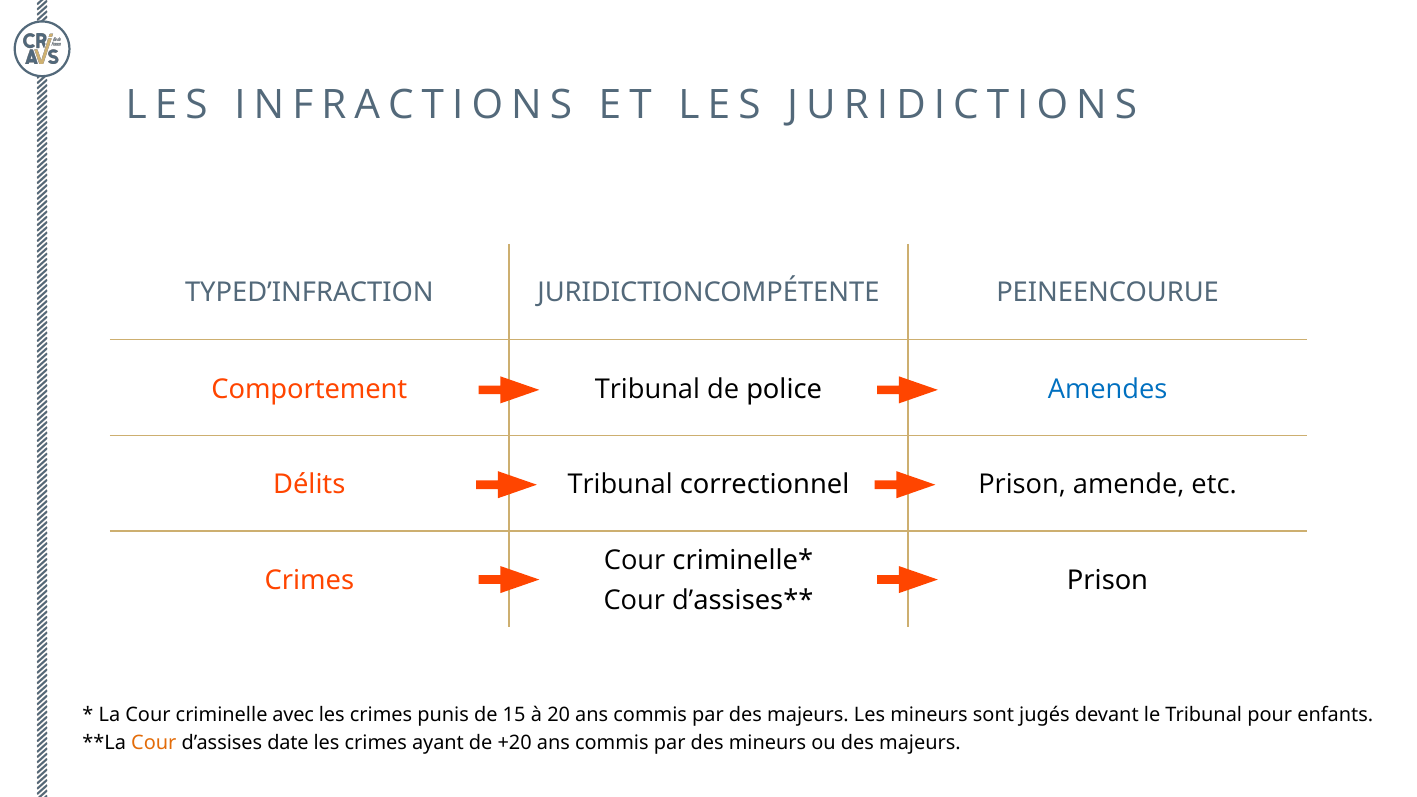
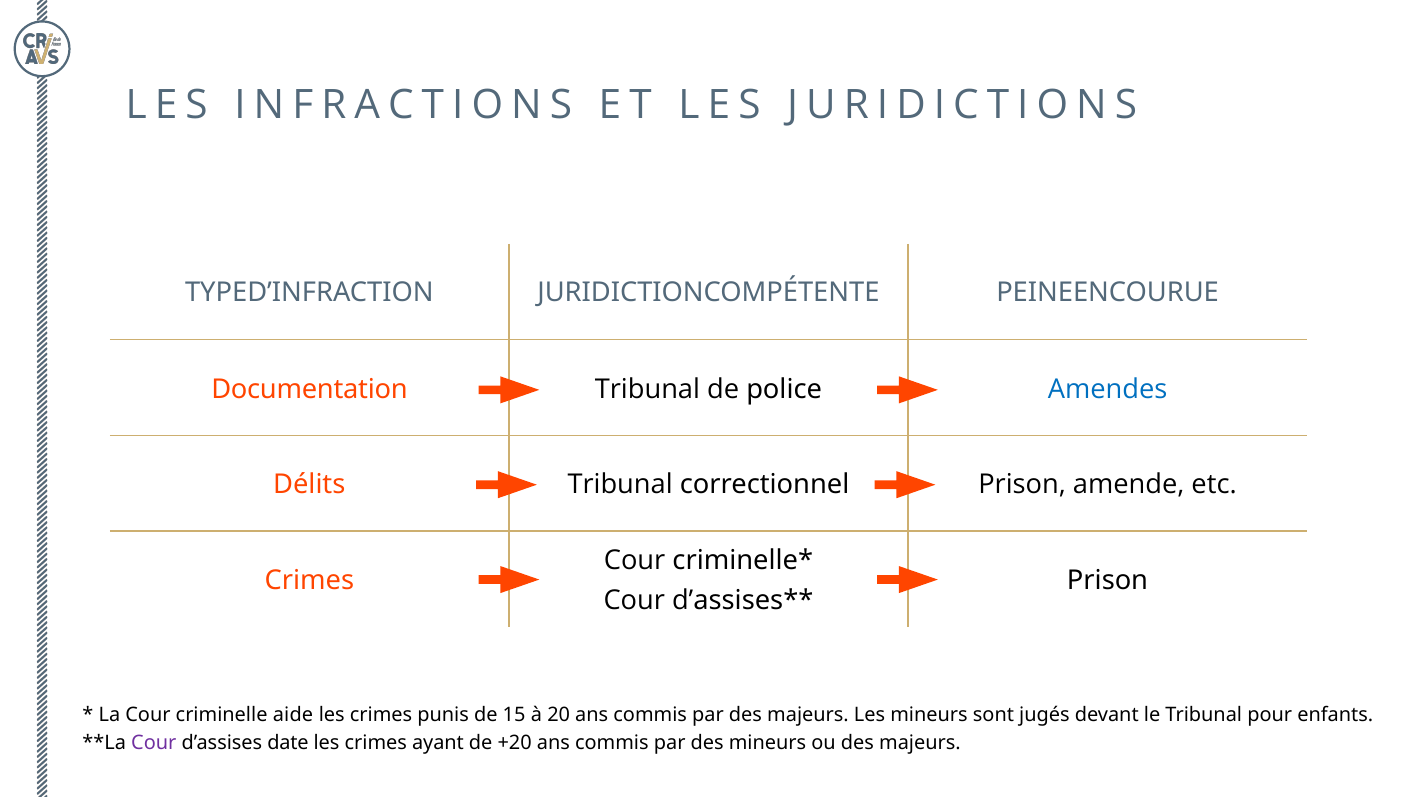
Comportement: Comportement -> Documentation
avec: avec -> aide
Cour at (154, 743) colour: orange -> purple
